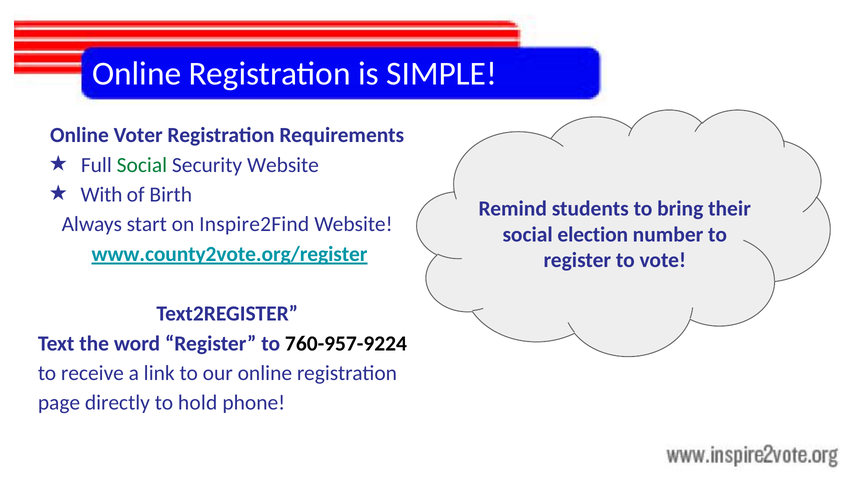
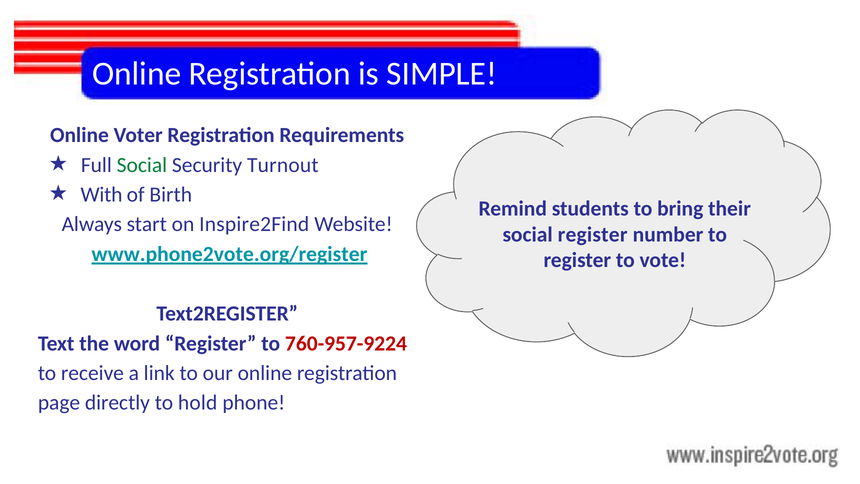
Security Website: Website -> Turnout
social election: election -> register
www.county2vote.org/register: www.county2vote.org/register -> www.phone2vote.org/register
760-957-9224 colour: black -> red
